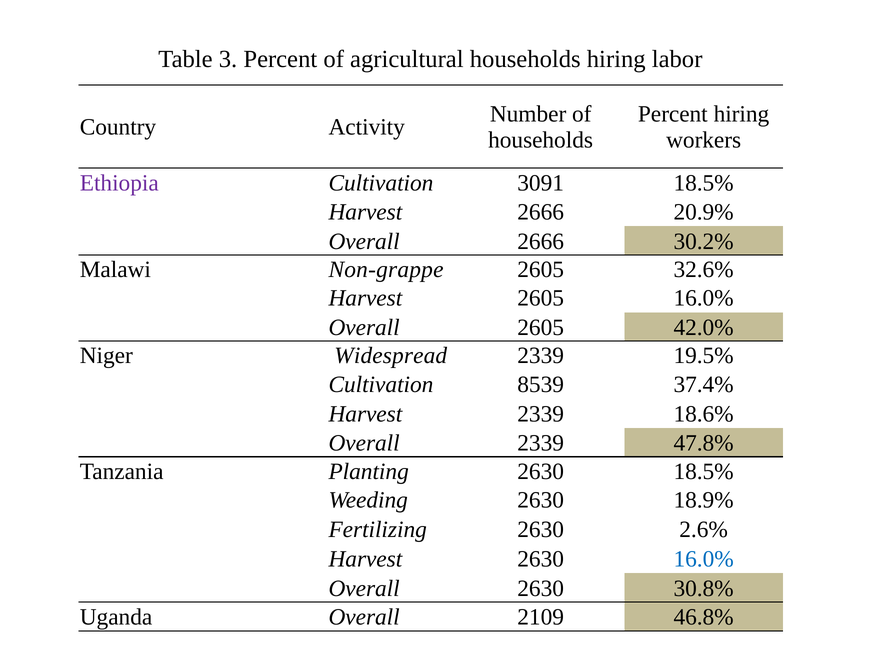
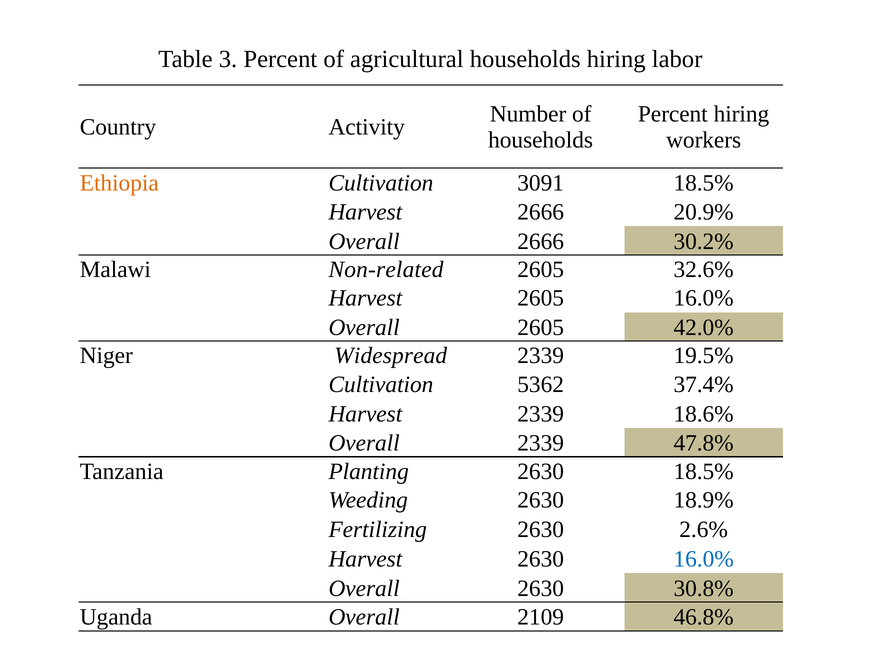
Ethiopia colour: purple -> orange
Non-grappe: Non-grappe -> Non-related
8539: 8539 -> 5362
